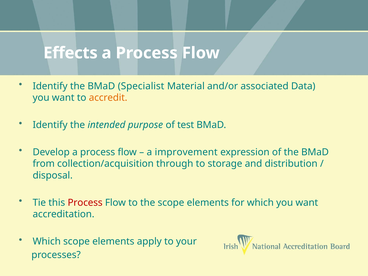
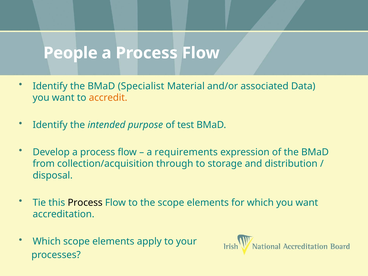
Effects: Effects -> People
improvement: improvement -> requirements
Process at (85, 203) colour: red -> black
